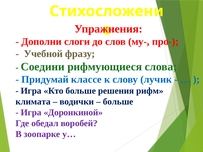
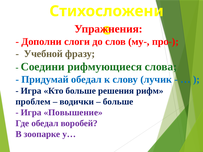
Придумай классе: классе -> обедал
климата: климата -> проблем
Доронкиной: Доронкиной -> Повышение
